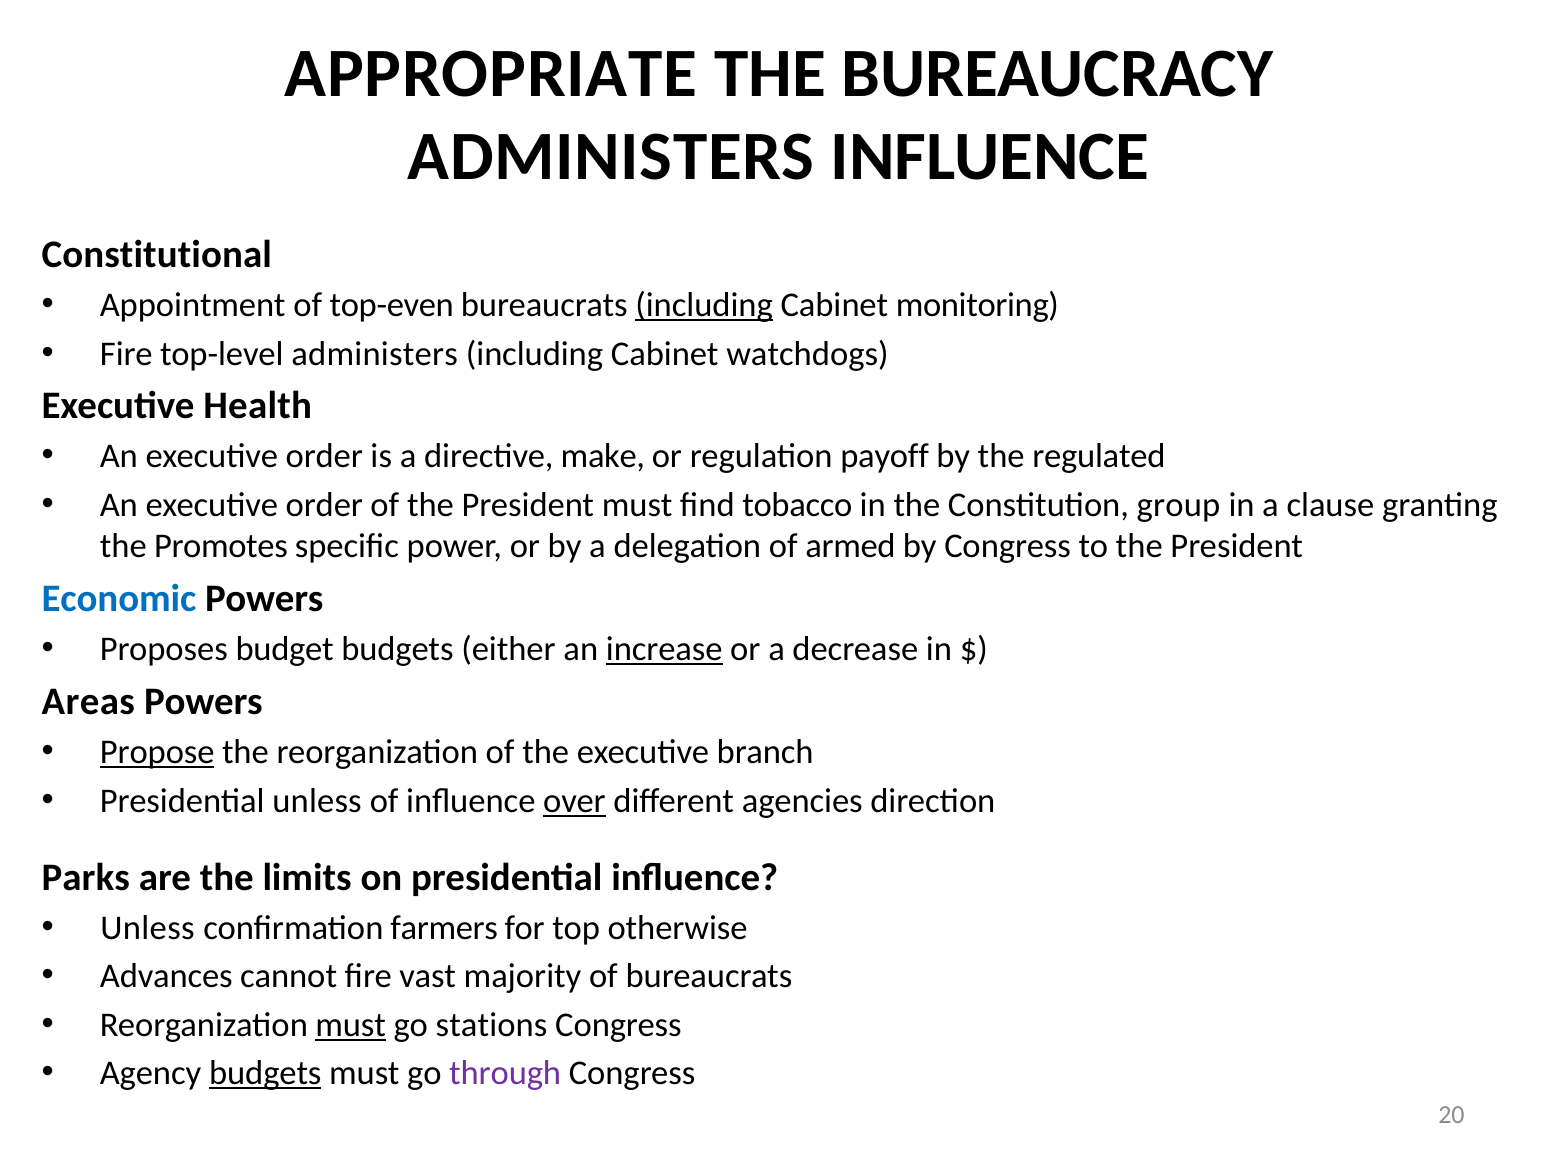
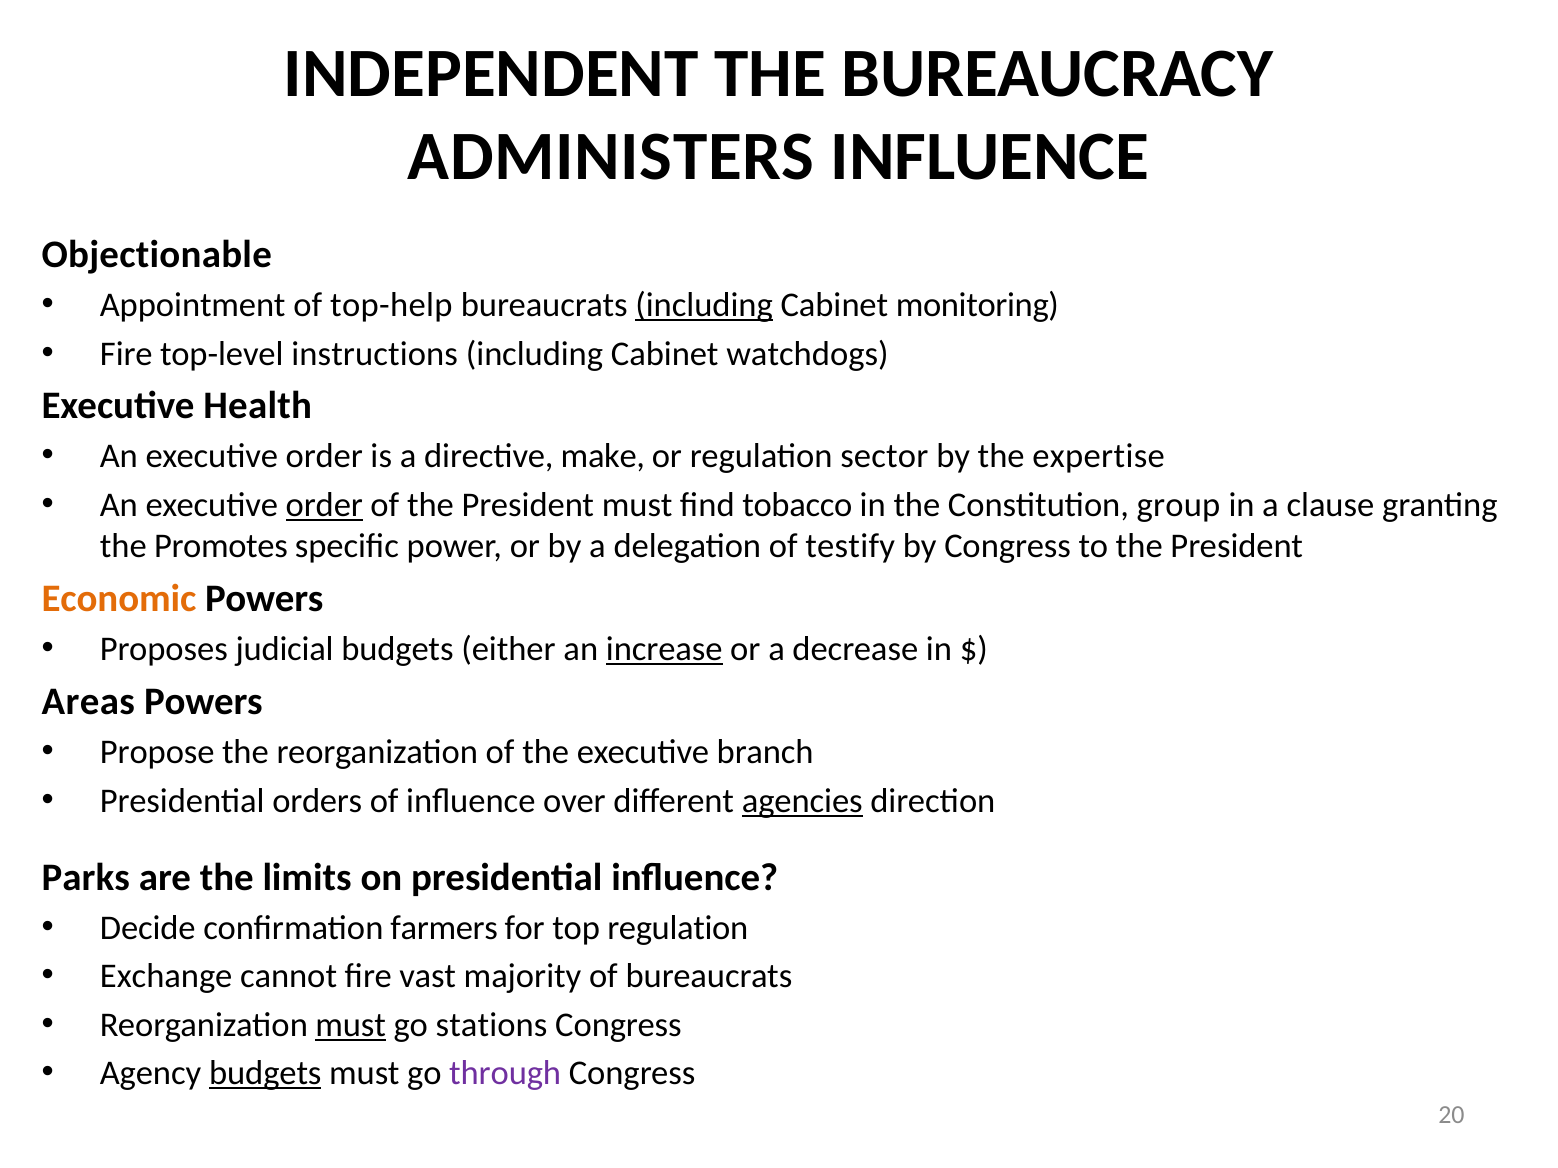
APPROPRIATE: APPROPRIATE -> INDEPENDENT
Constitutional: Constitutional -> Objectionable
top-even: top-even -> top-help
top-level administers: administers -> instructions
payoff: payoff -> sector
regulated: regulated -> expertise
order at (324, 505) underline: none -> present
armed: armed -> testify
Economic colour: blue -> orange
budget: budget -> judicial
Propose underline: present -> none
Presidential unless: unless -> orders
over underline: present -> none
agencies underline: none -> present
Unless at (148, 928): Unless -> Decide
top otherwise: otherwise -> regulation
Advances: Advances -> Exchange
